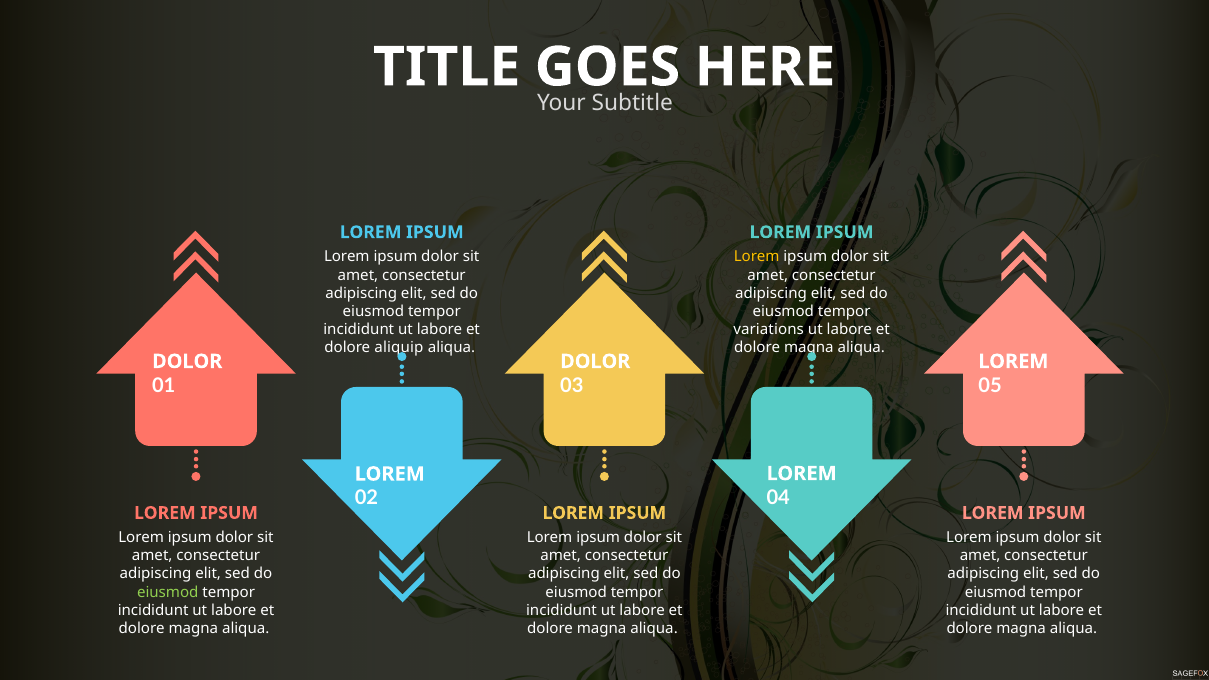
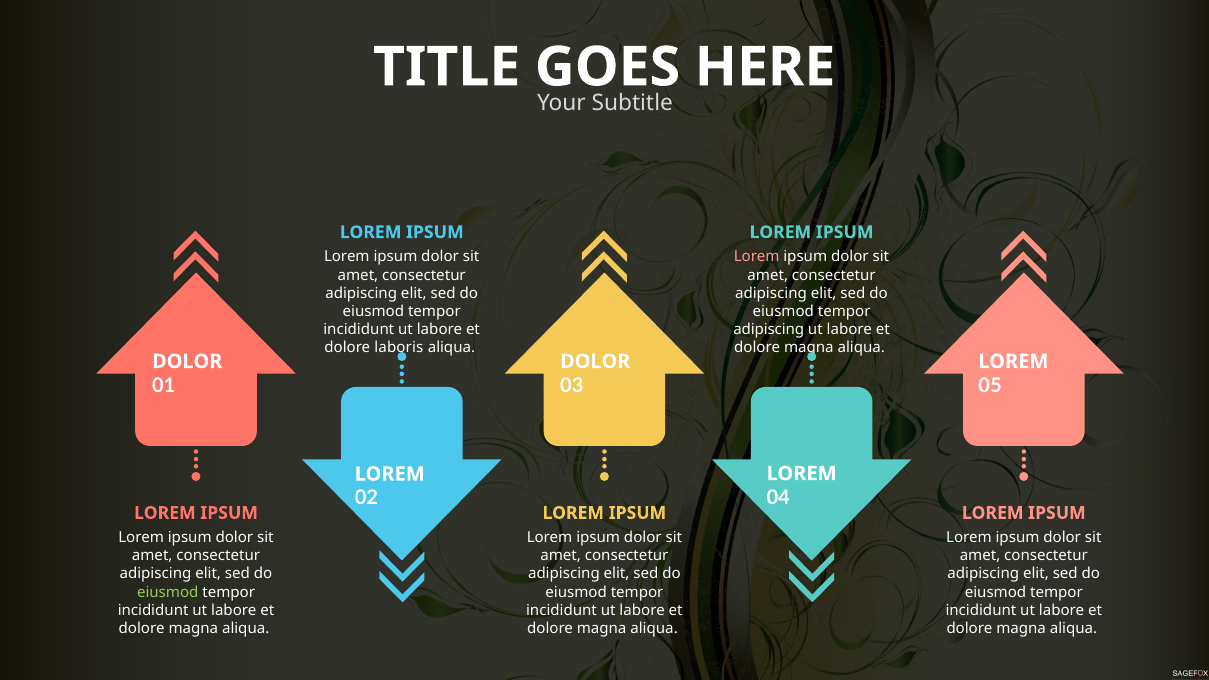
Lorem at (757, 257) colour: yellow -> pink
variations at (769, 330): variations -> adipiscing
aliquip: aliquip -> laboris
